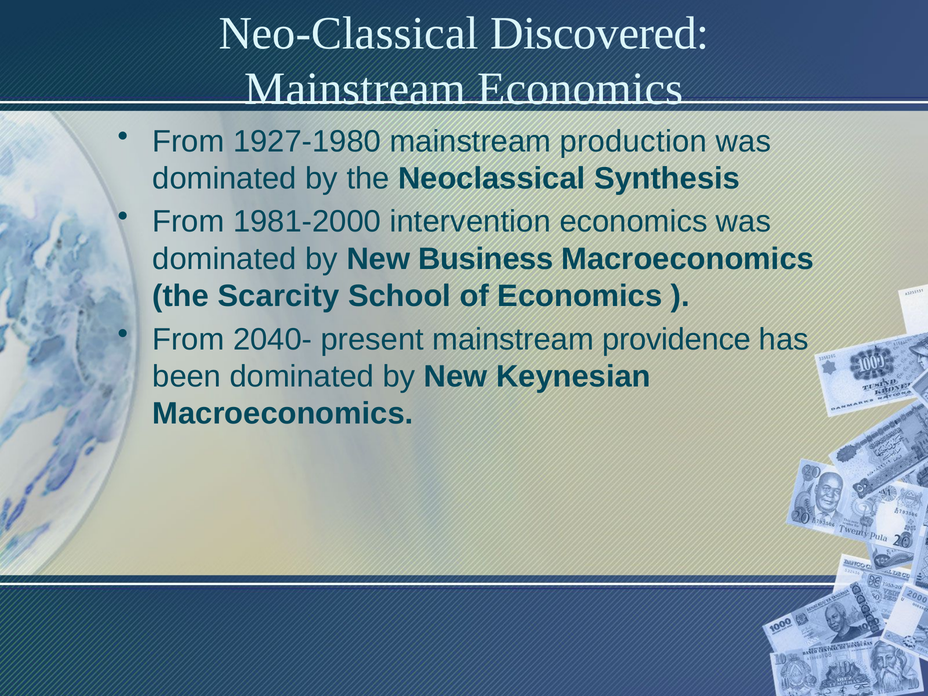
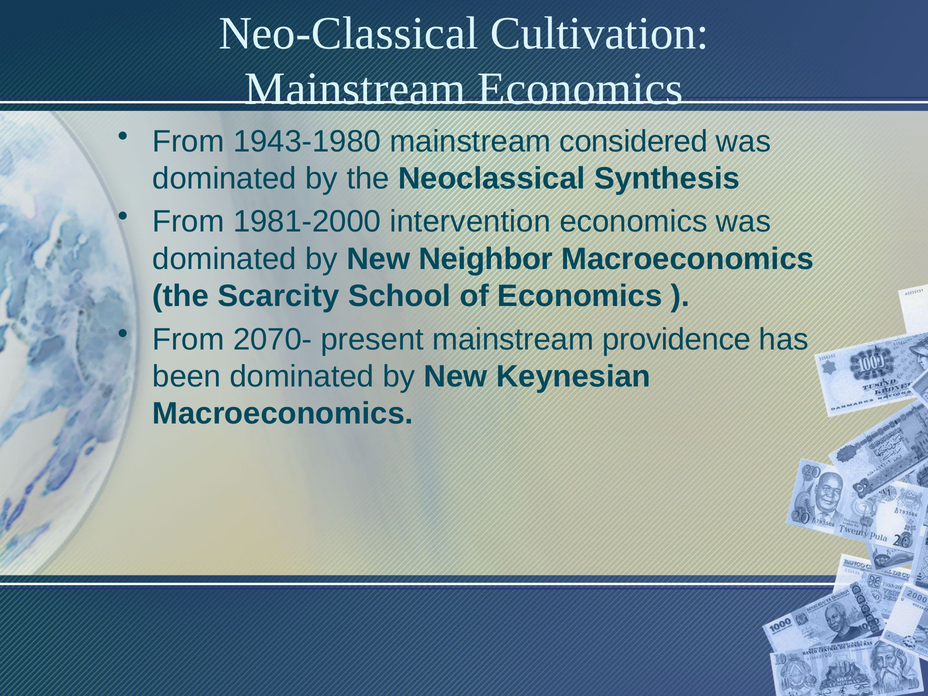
Discovered: Discovered -> Cultivation
1927-1980: 1927-1980 -> 1943-1980
production: production -> considered
Business: Business -> Neighbor
2040-: 2040- -> 2070-
